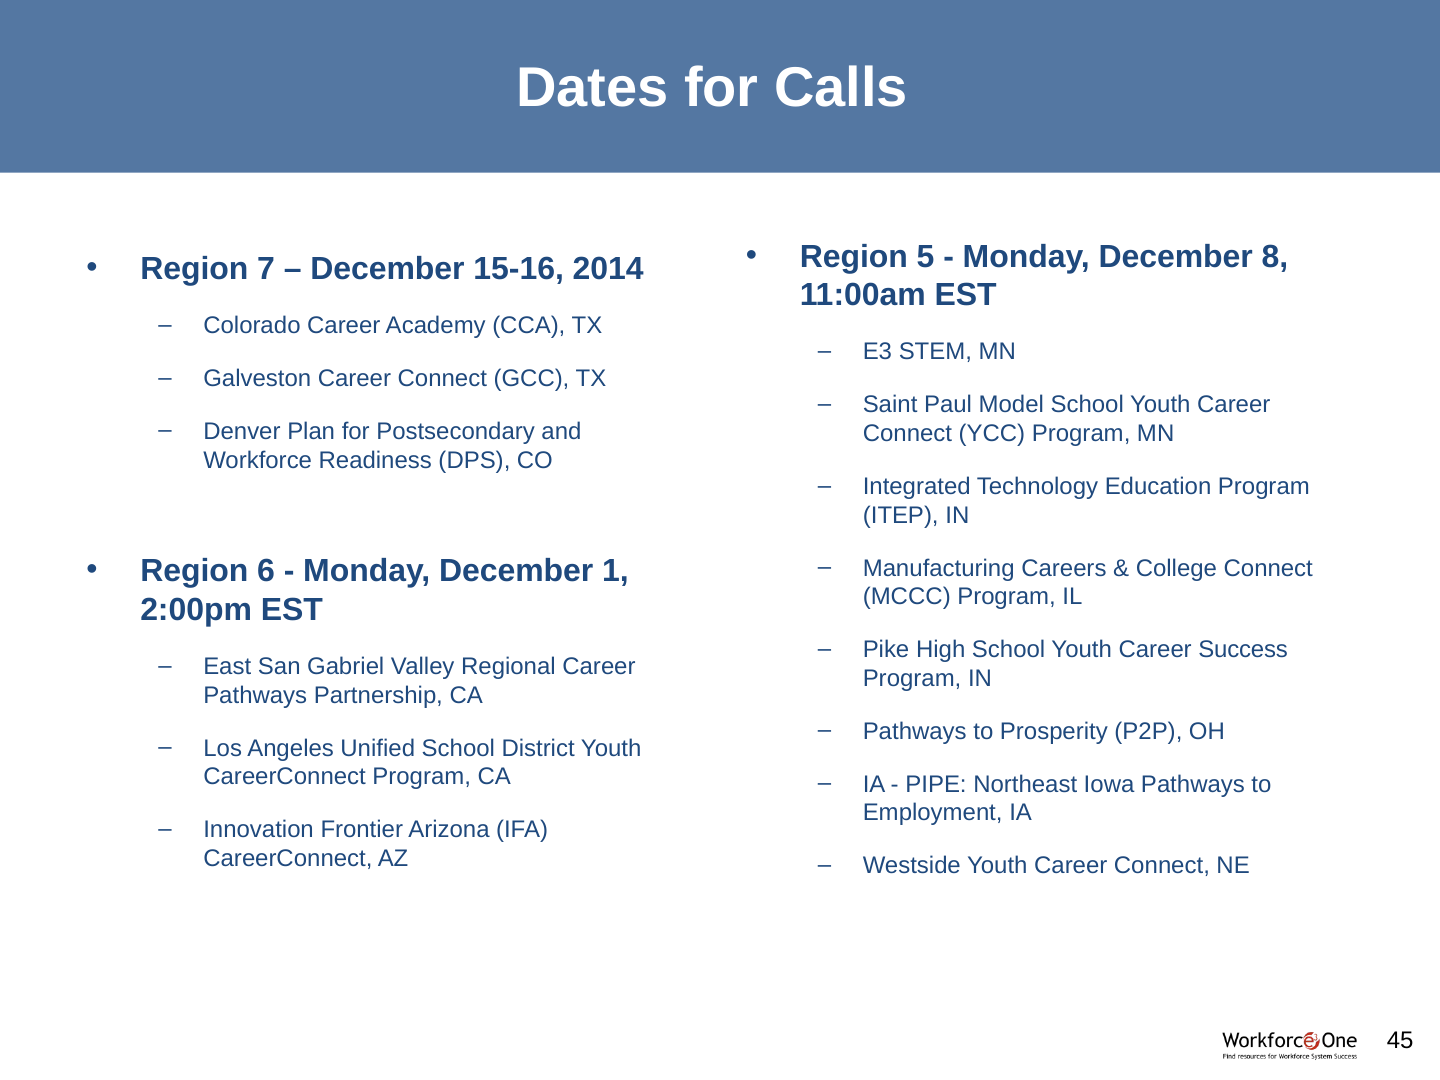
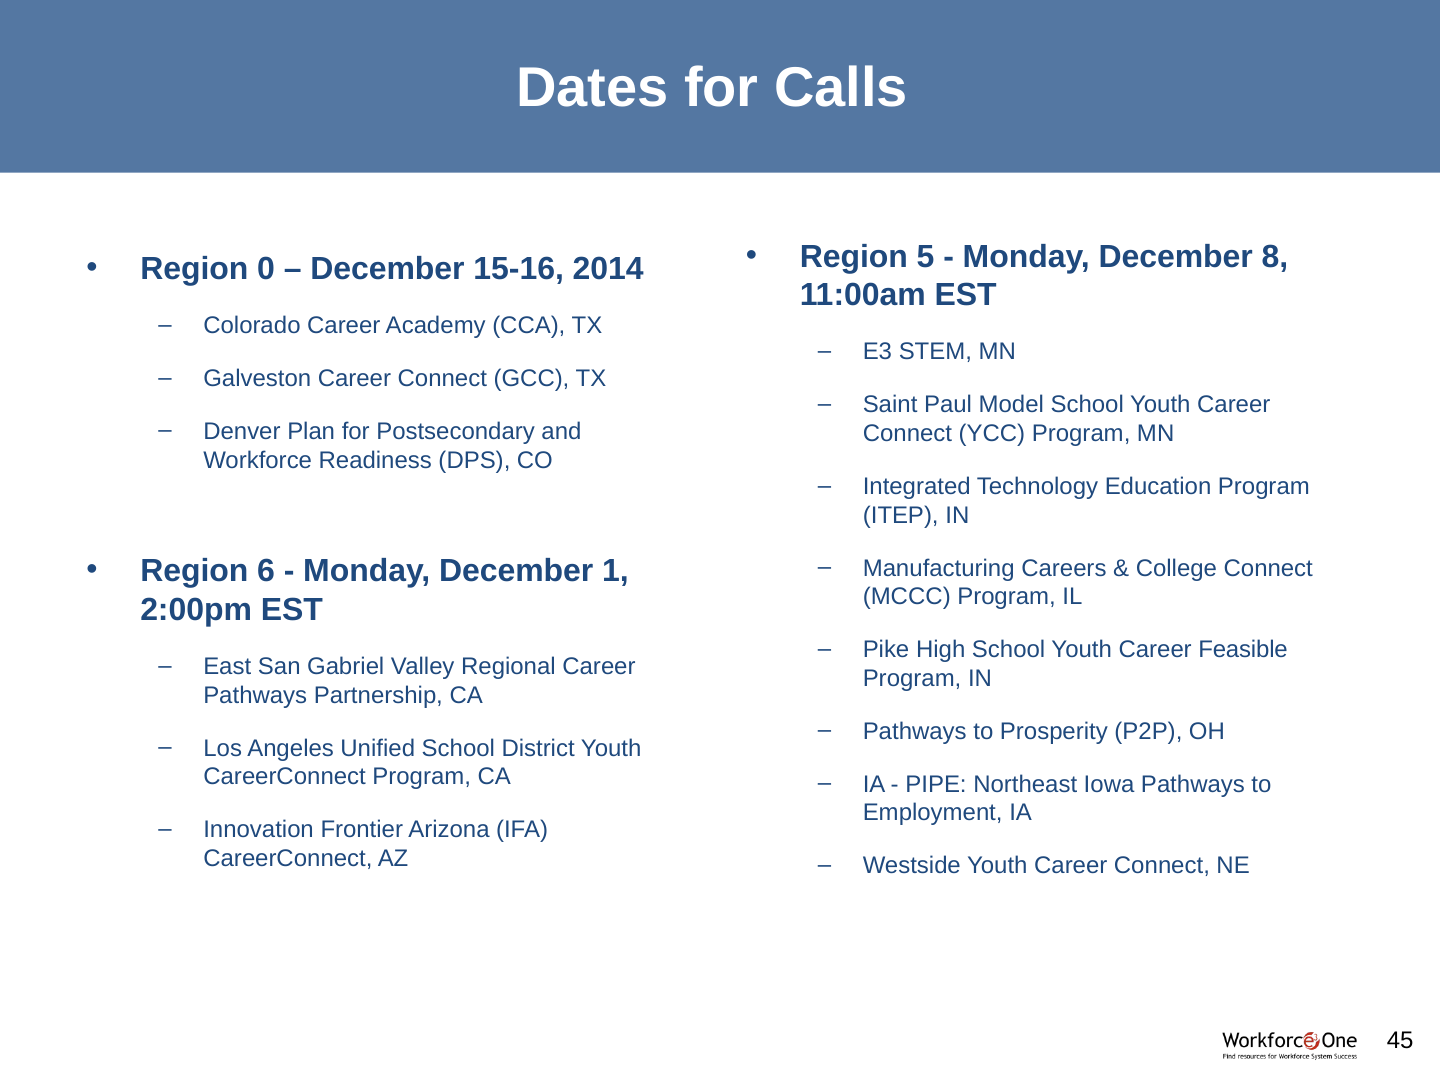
7: 7 -> 0
Success: Success -> Feasible
